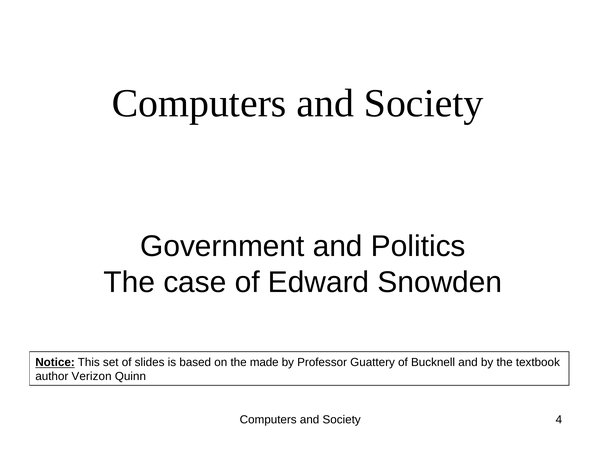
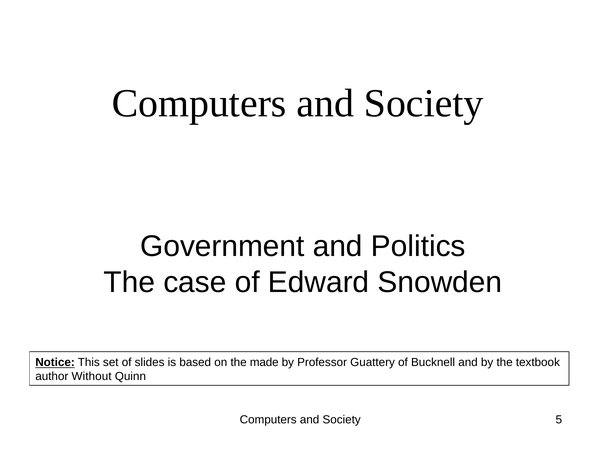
Verizon: Verizon -> Without
4: 4 -> 5
